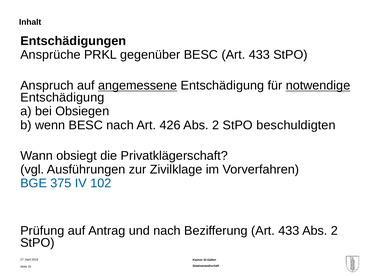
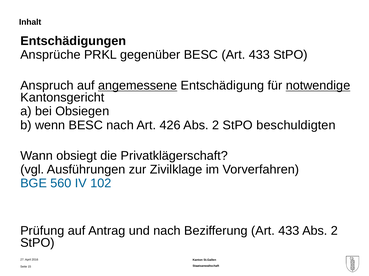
Entschädigung at (62, 98): Entschädigung -> Kantonsgericht
375: 375 -> 560
